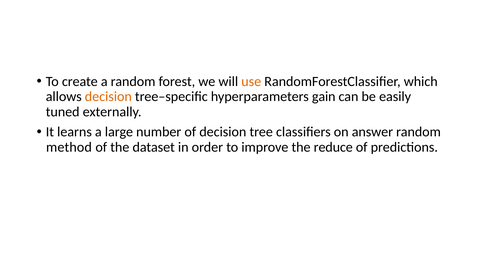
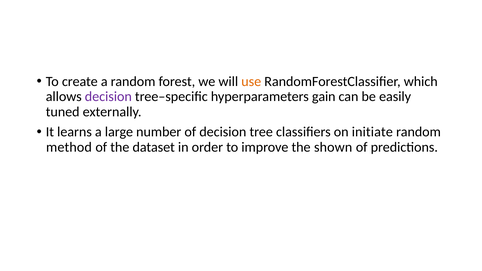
decision at (108, 97) colour: orange -> purple
answer: answer -> initiate
reduce: reduce -> shown
